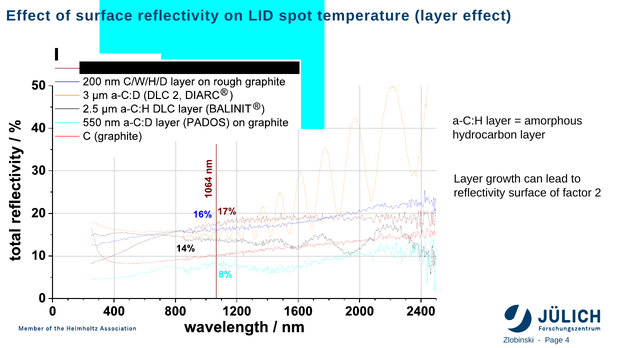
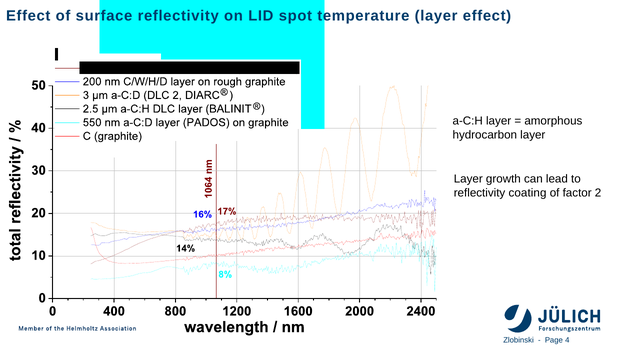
reflectivity surface: surface -> coating
